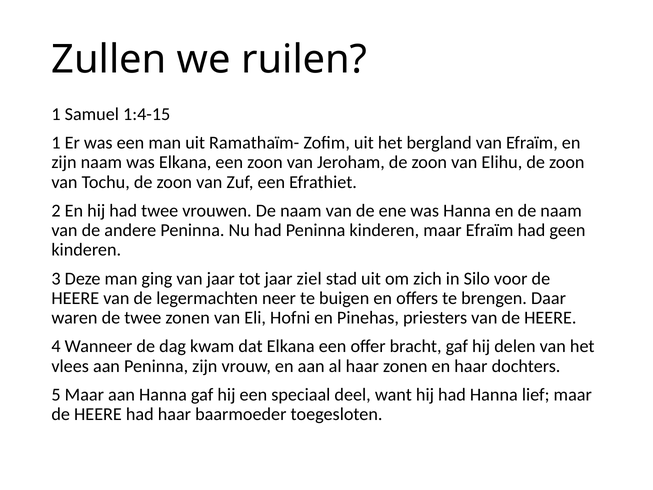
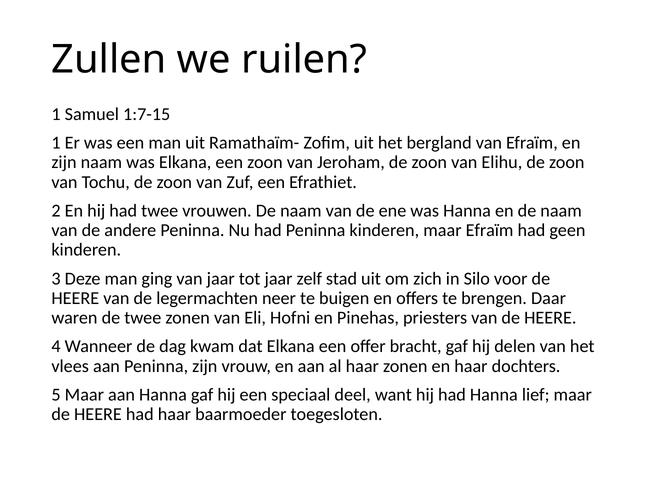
1:4-15: 1:4-15 -> 1:7-15
ziel: ziel -> zelf
